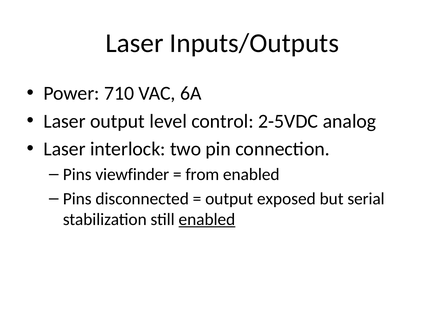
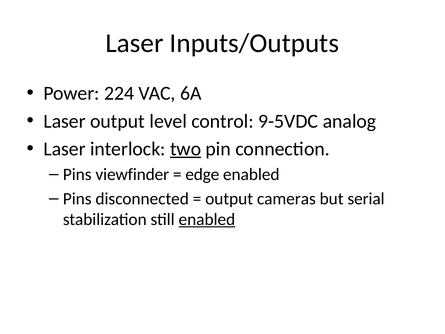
710: 710 -> 224
2-5VDC: 2-5VDC -> 9-5VDC
two underline: none -> present
from: from -> edge
exposed: exposed -> cameras
